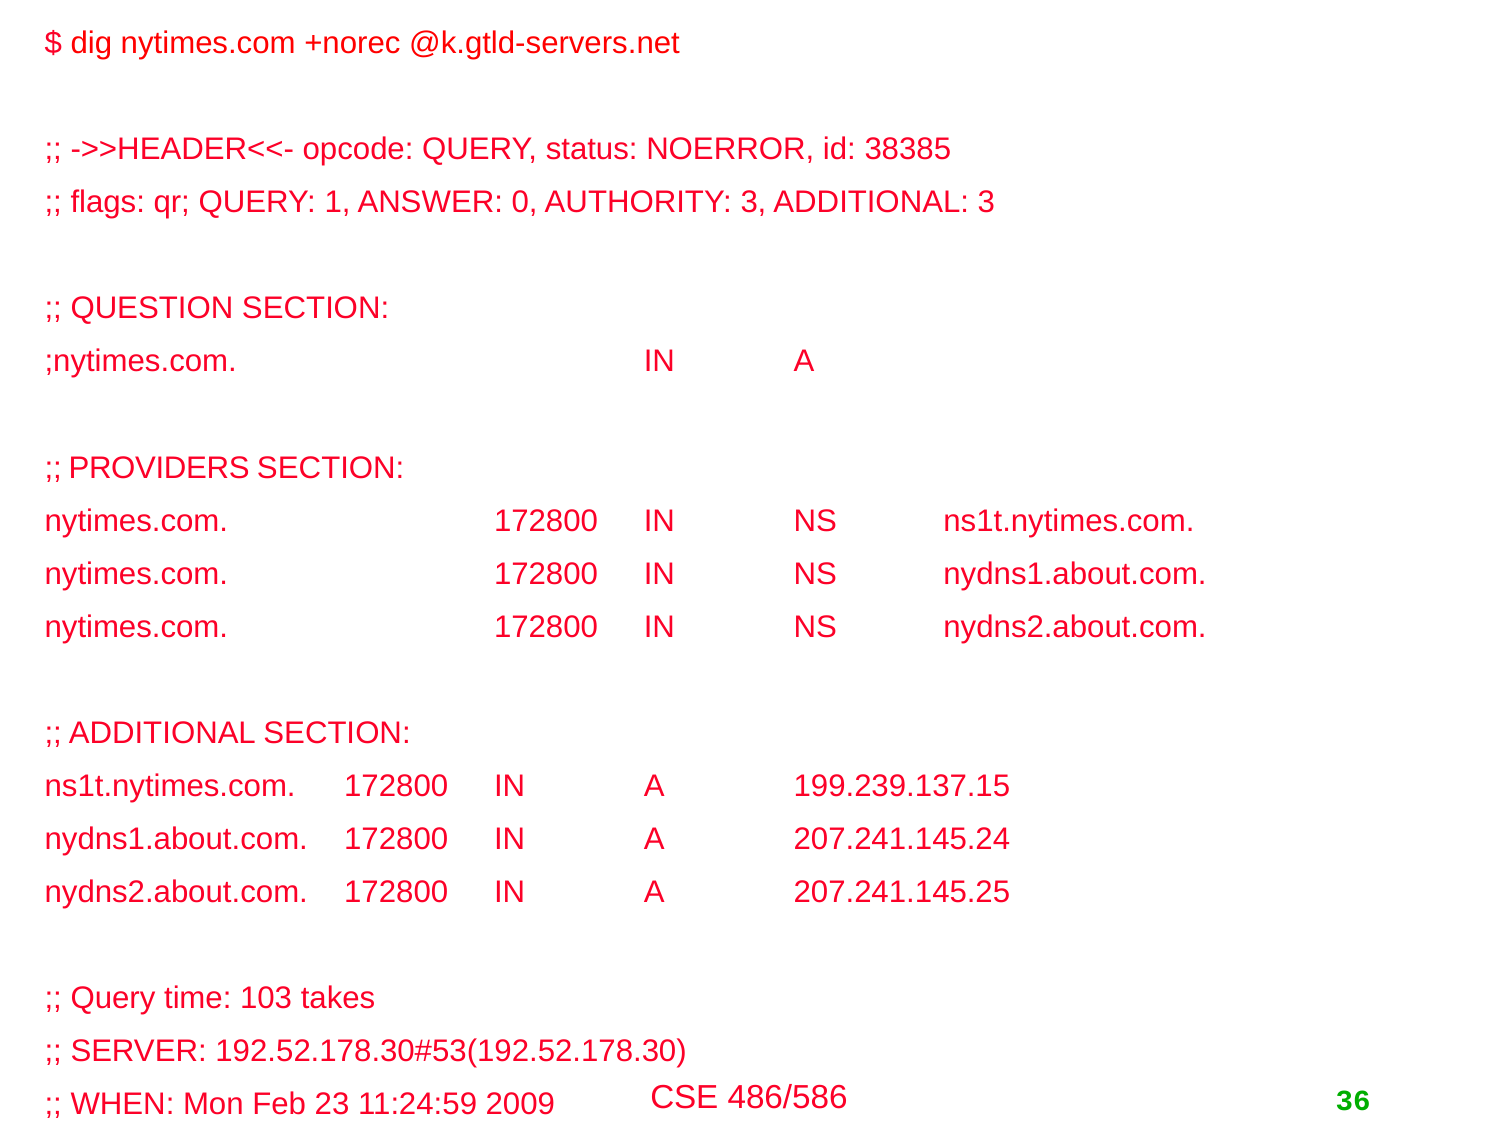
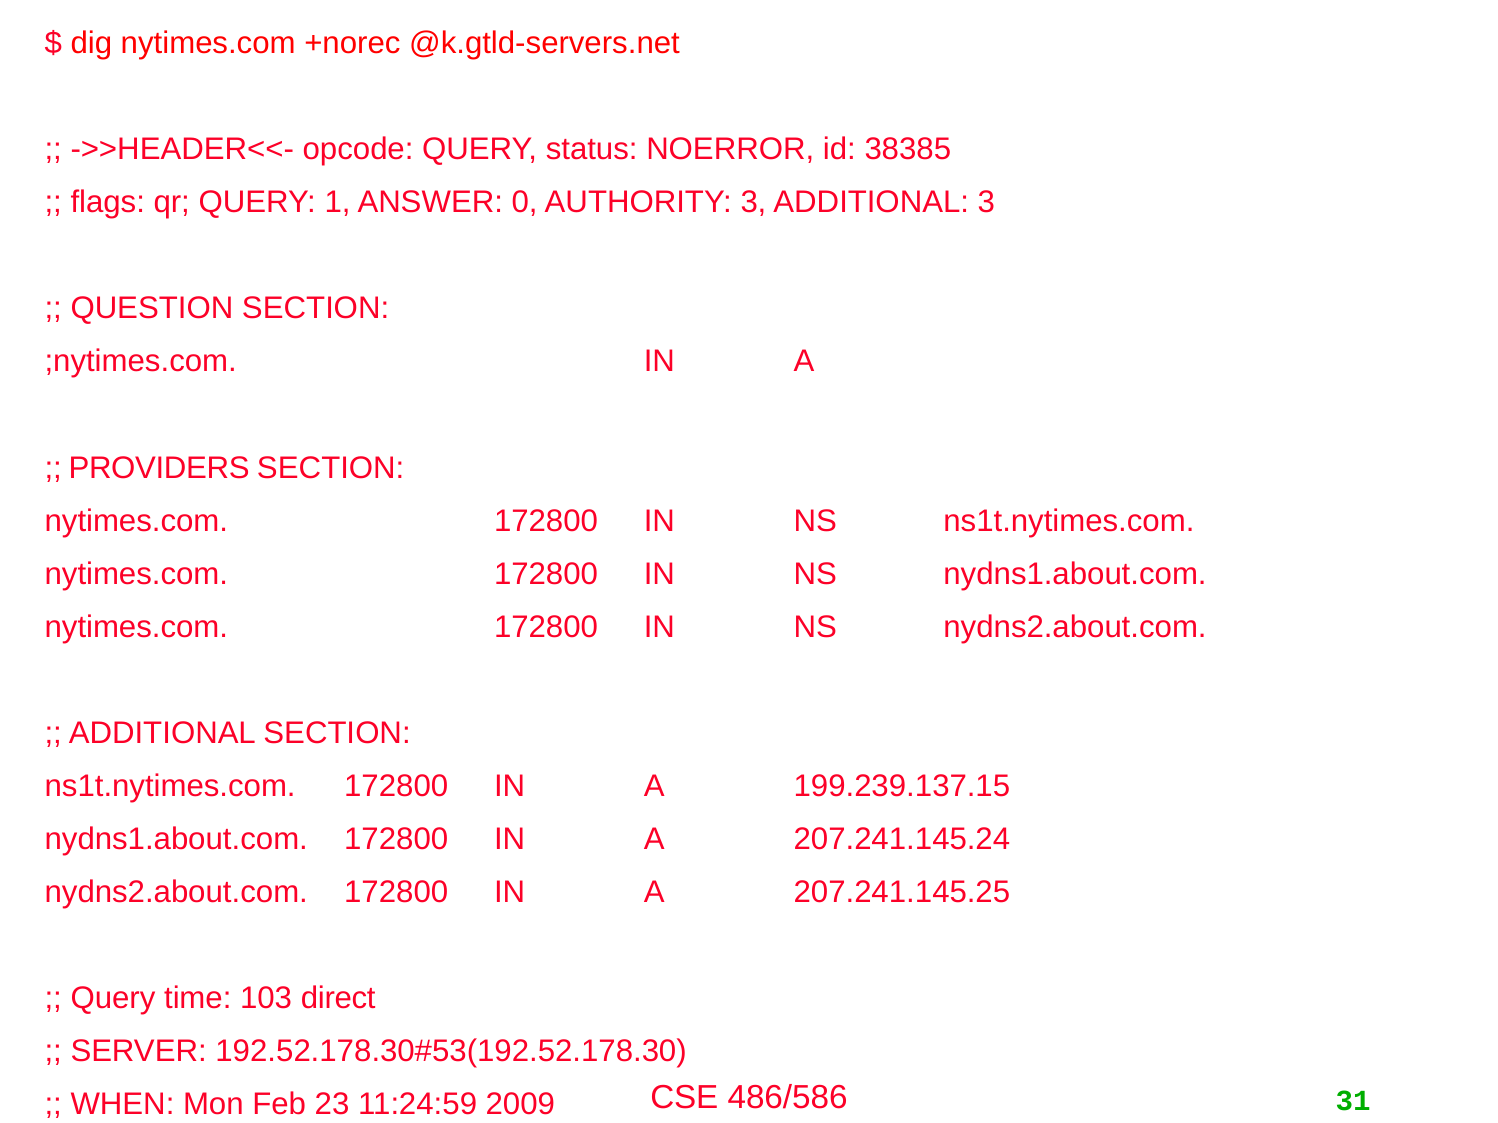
takes: takes -> direct
36: 36 -> 31
